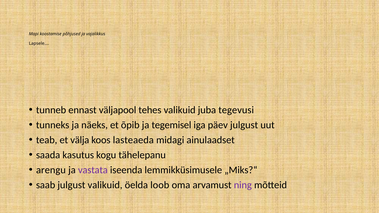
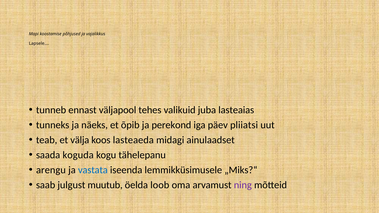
tegevusi: tegevusi -> lasteaias
tegemisel: tegemisel -> perekond
päev julgust: julgust -> pliiatsi
kasutus: kasutus -> koguda
vastata colour: purple -> blue
julgust valikuid: valikuid -> muutub
